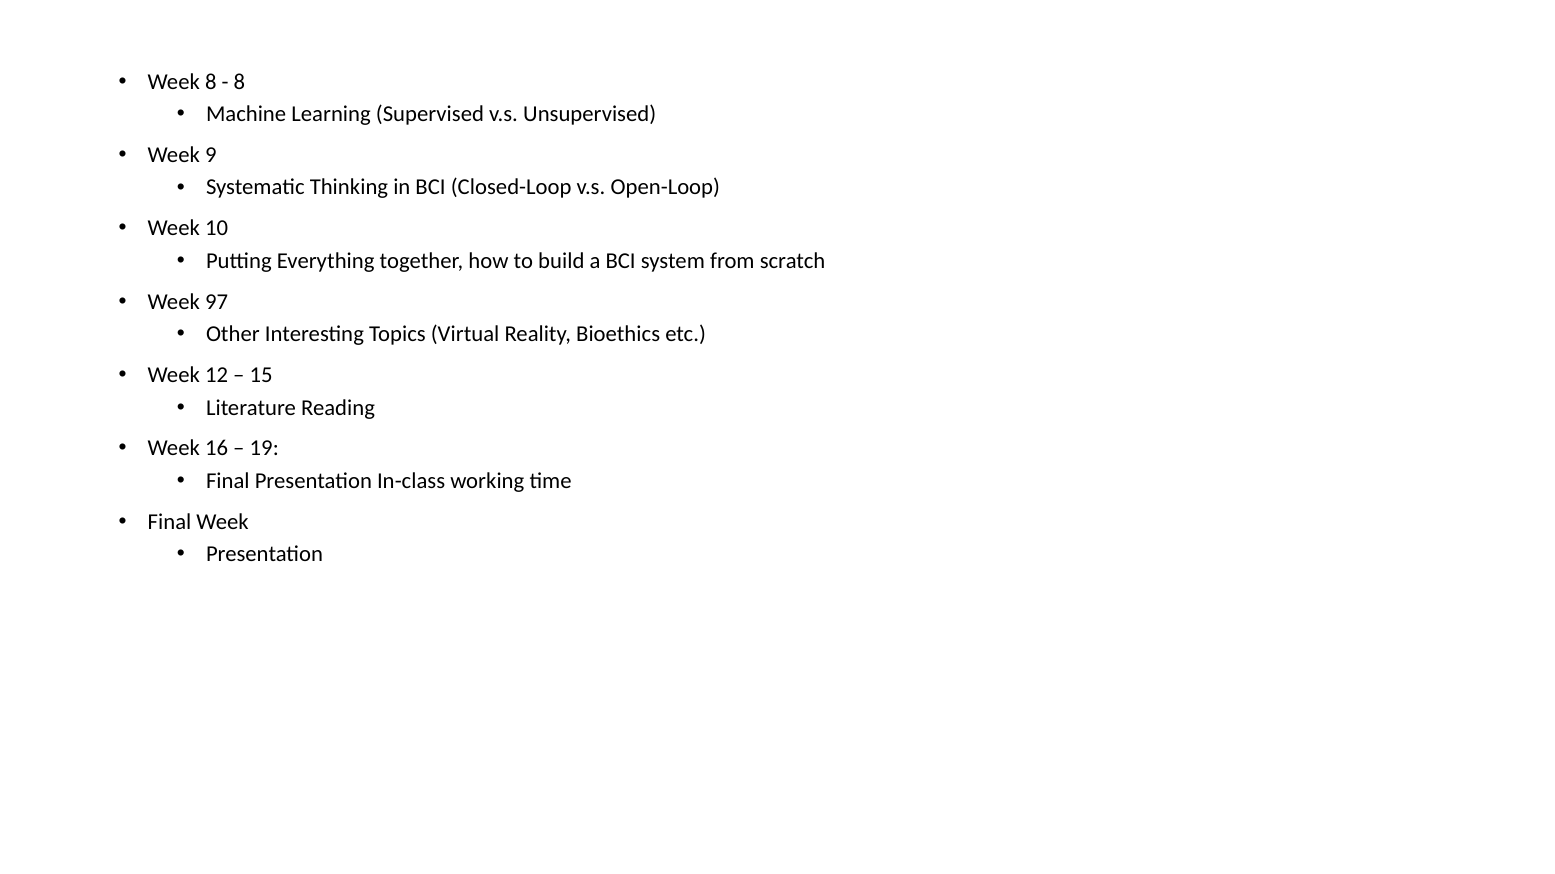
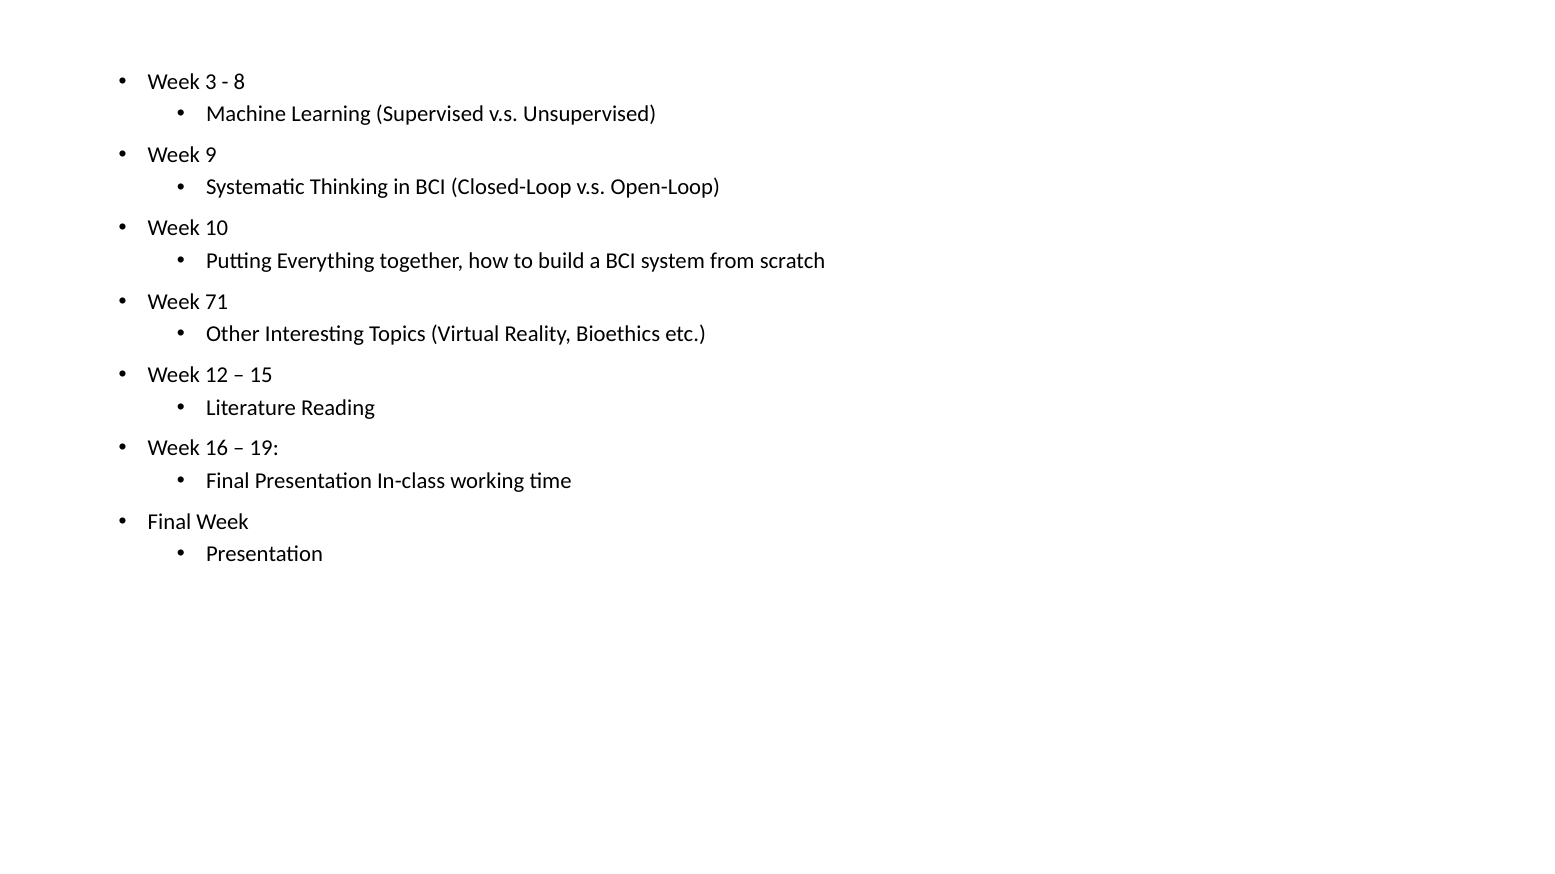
Week 8: 8 -> 3
97: 97 -> 71
